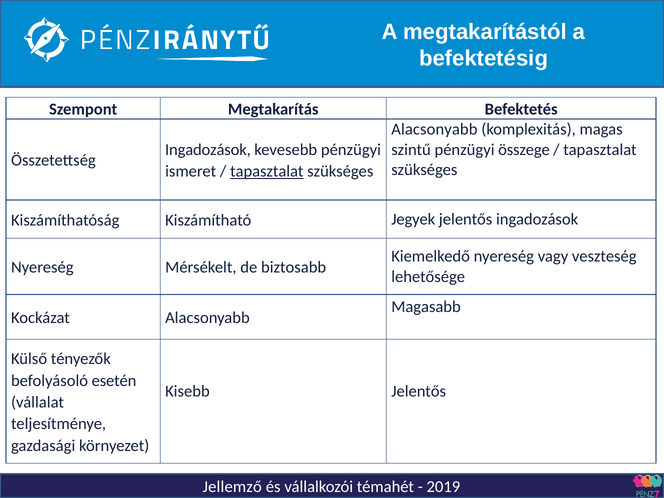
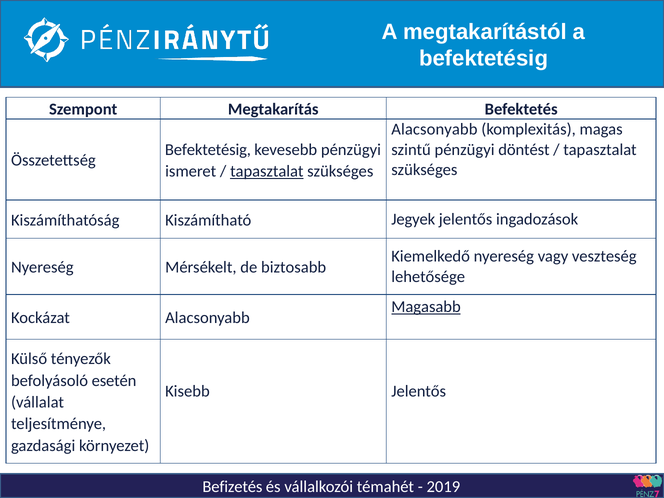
Ingadozások at (208, 150): Ingadozások -> Befektetésig
összege: összege -> döntést
Magasabb underline: none -> present
Jellemző: Jellemző -> Befizetés
